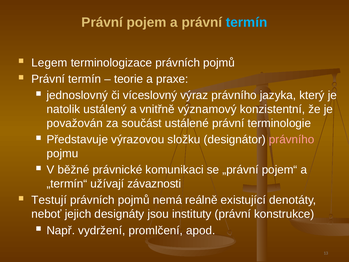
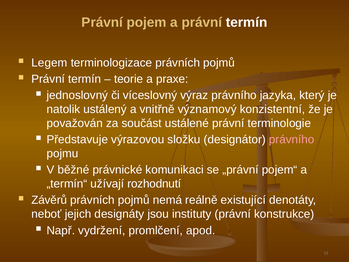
termín at (247, 22) colour: light blue -> white
závaznosti: závaznosti -> rozhodnutí
Testují: Testují -> Závěrů
